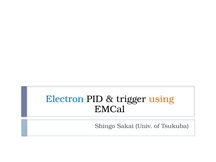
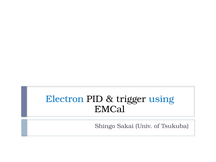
using colour: orange -> blue
